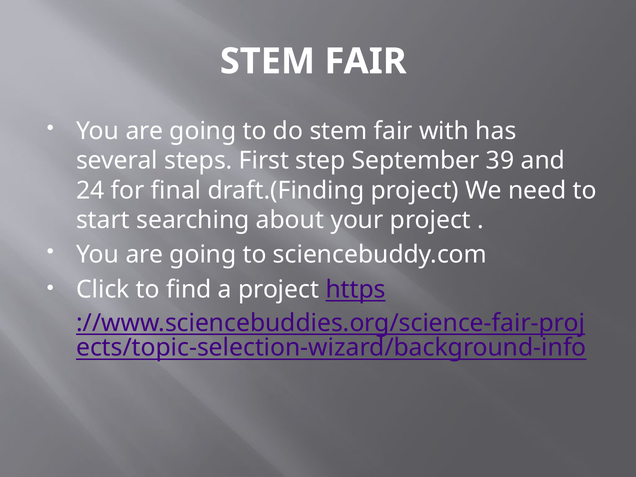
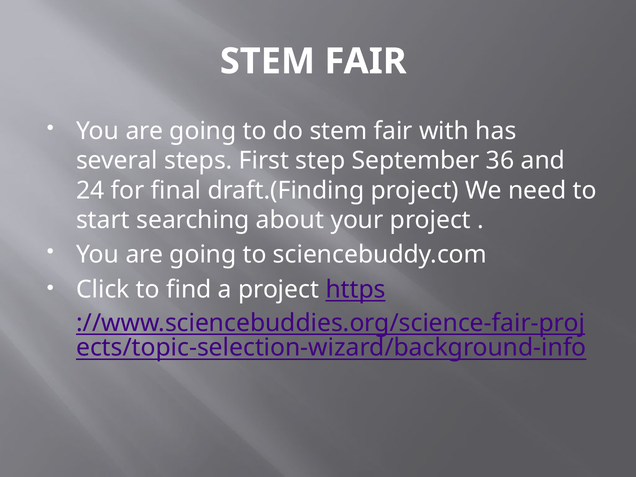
39: 39 -> 36
